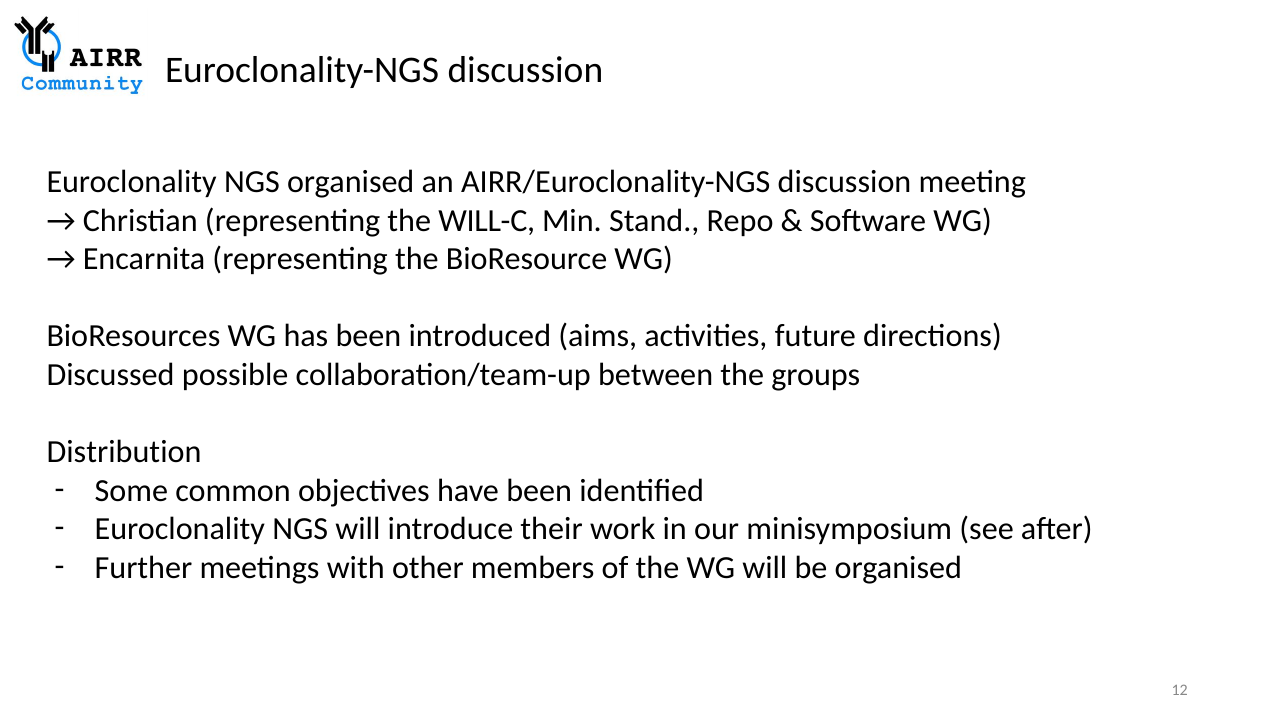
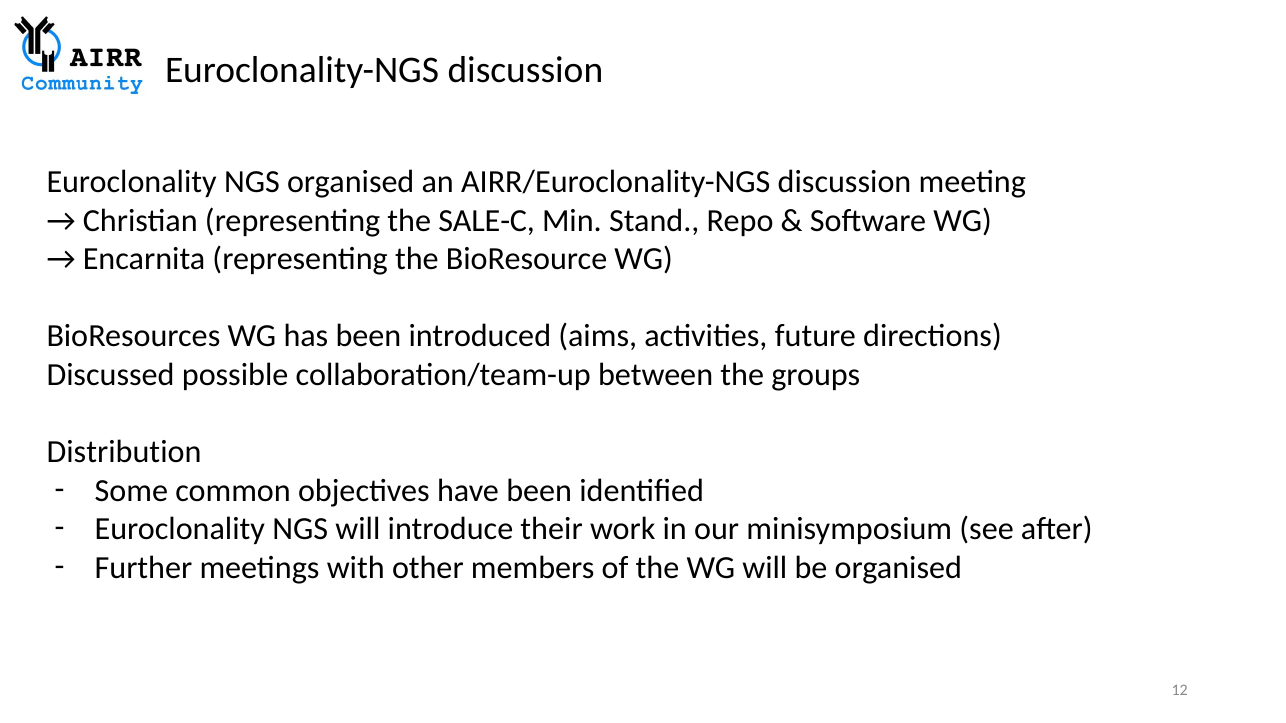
WILL-C: WILL-C -> SALE-C
